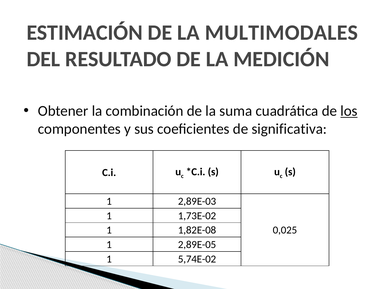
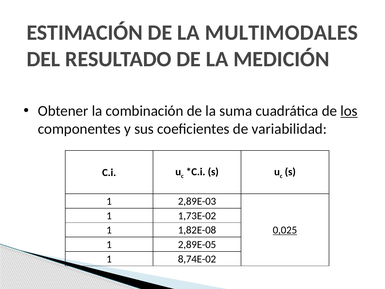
significativa: significativa -> variabilidad
0,025 underline: none -> present
5,74E-02: 5,74E-02 -> 8,74E-02
